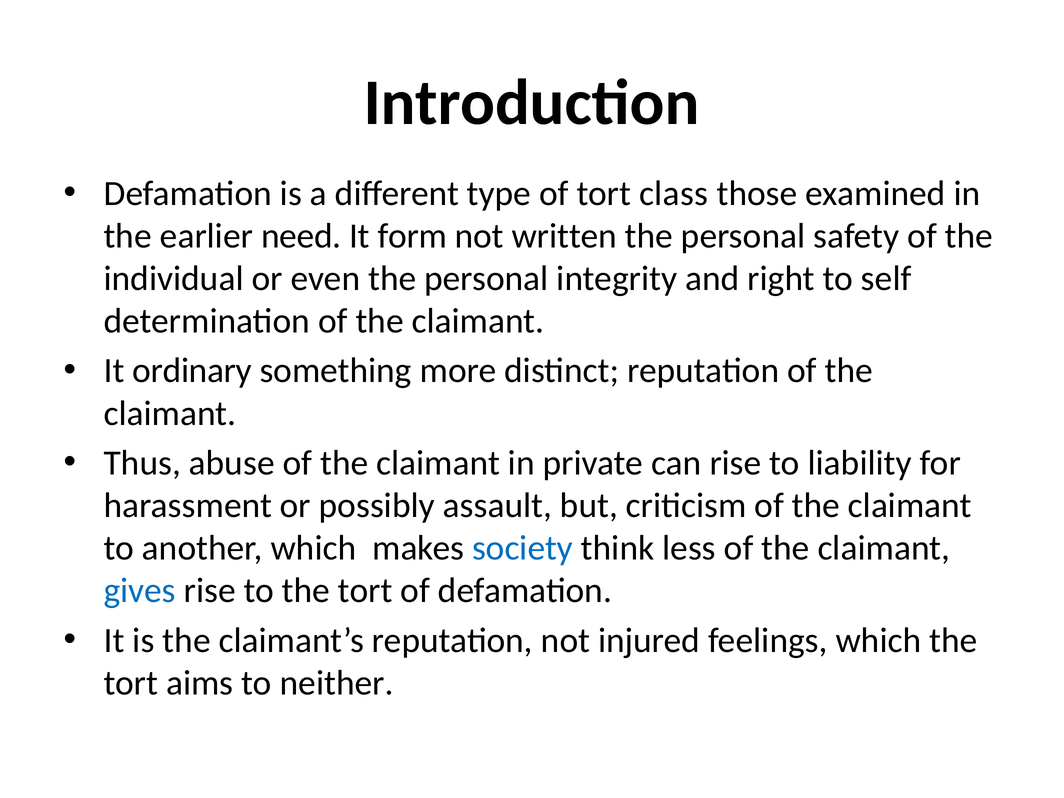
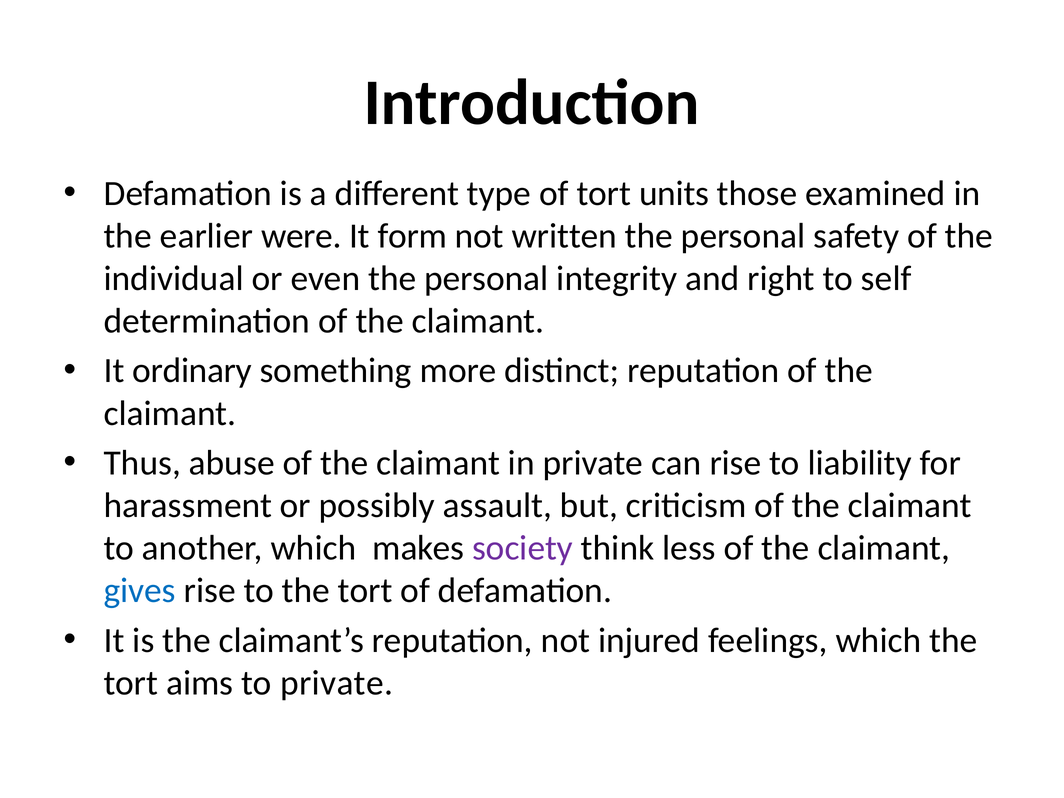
class: class -> units
need: need -> were
society colour: blue -> purple
to neither: neither -> private
